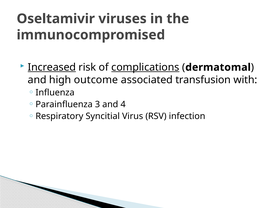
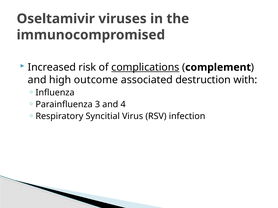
Increased underline: present -> none
dermatomal: dermatomal -> complement
transfusion: transfusion -> destruction
